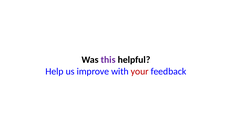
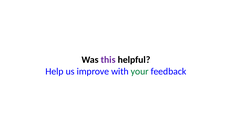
your colour: red -> green
